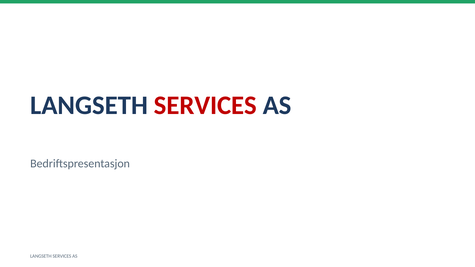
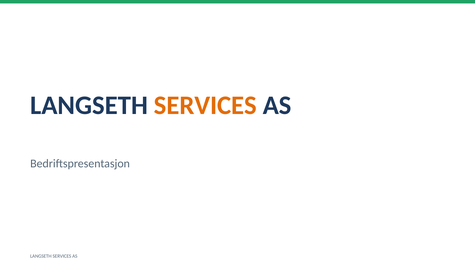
SERVICES at (205, 105) colour: red -> orange
